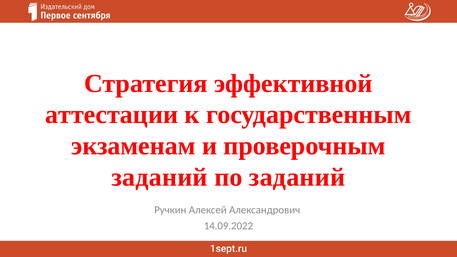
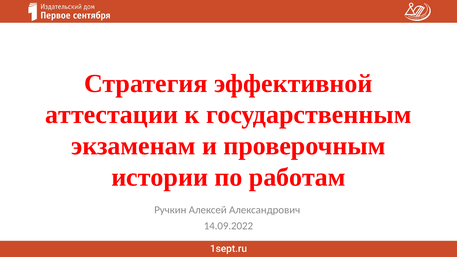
заданий at (160, 177): заданий -> истории
по заданий: заданий -> работам
